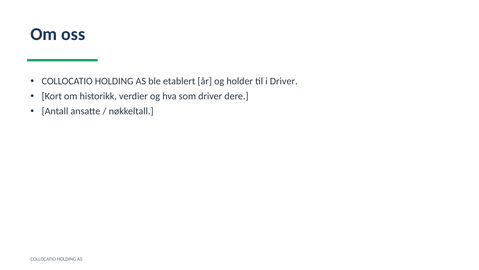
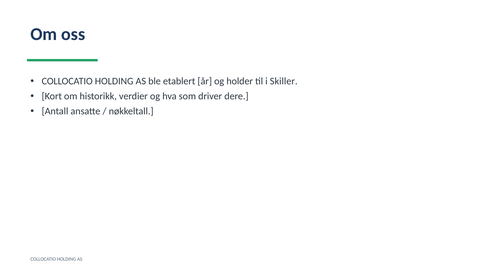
i Driver: Driver -> Skiller
